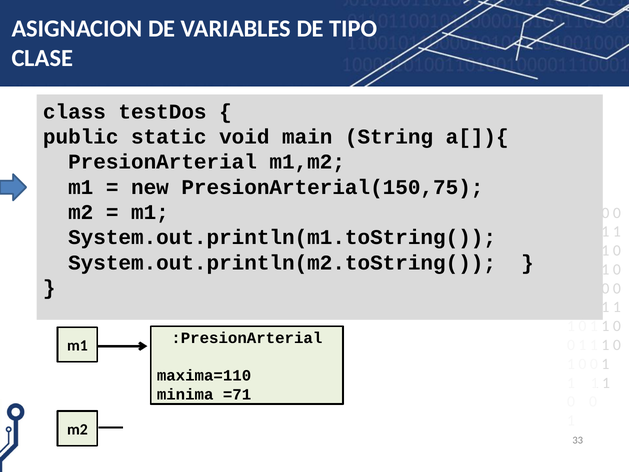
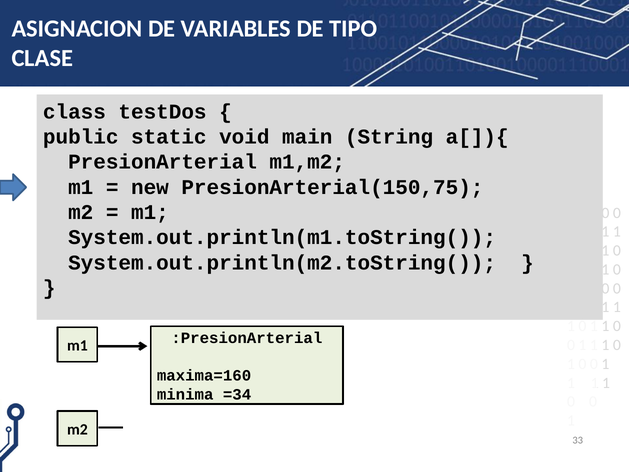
maxima=110: maxima=110 -> maxima=160
=71: =71 -> =34
